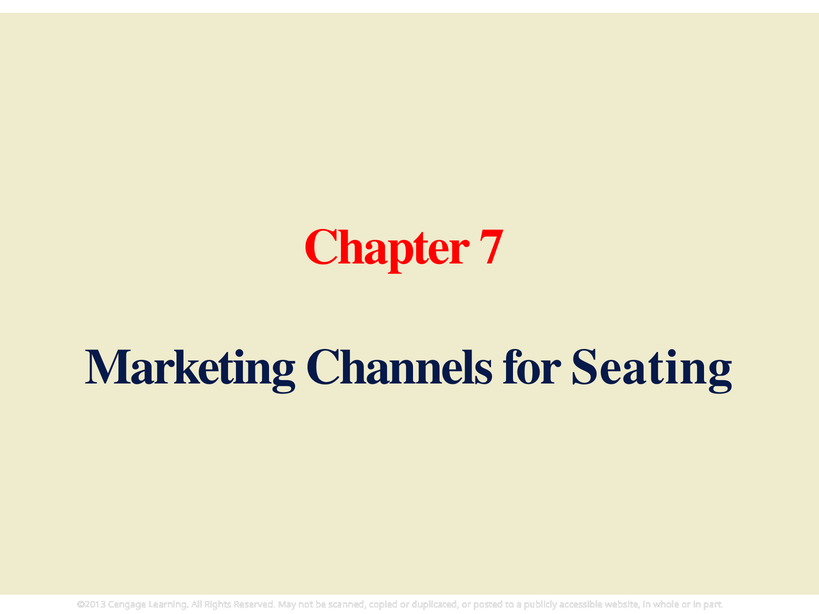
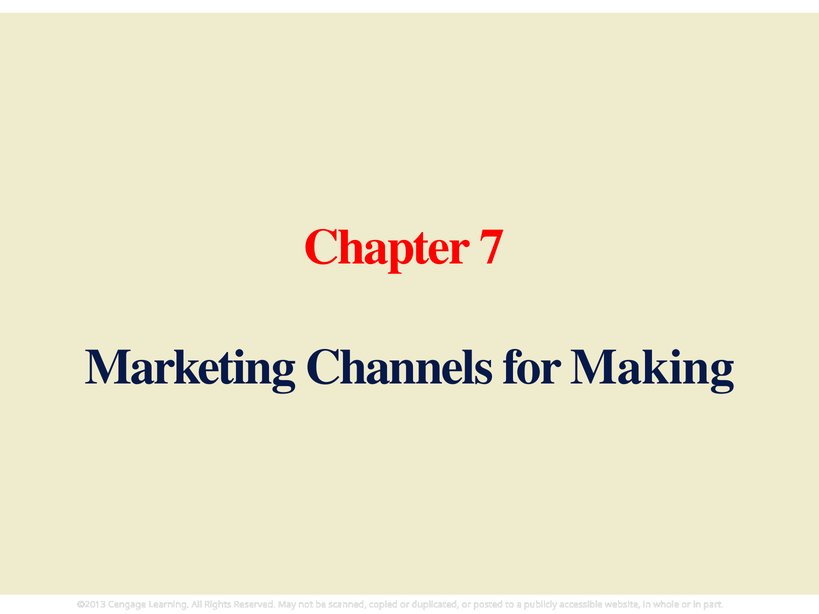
Seating: Seating -> Making
